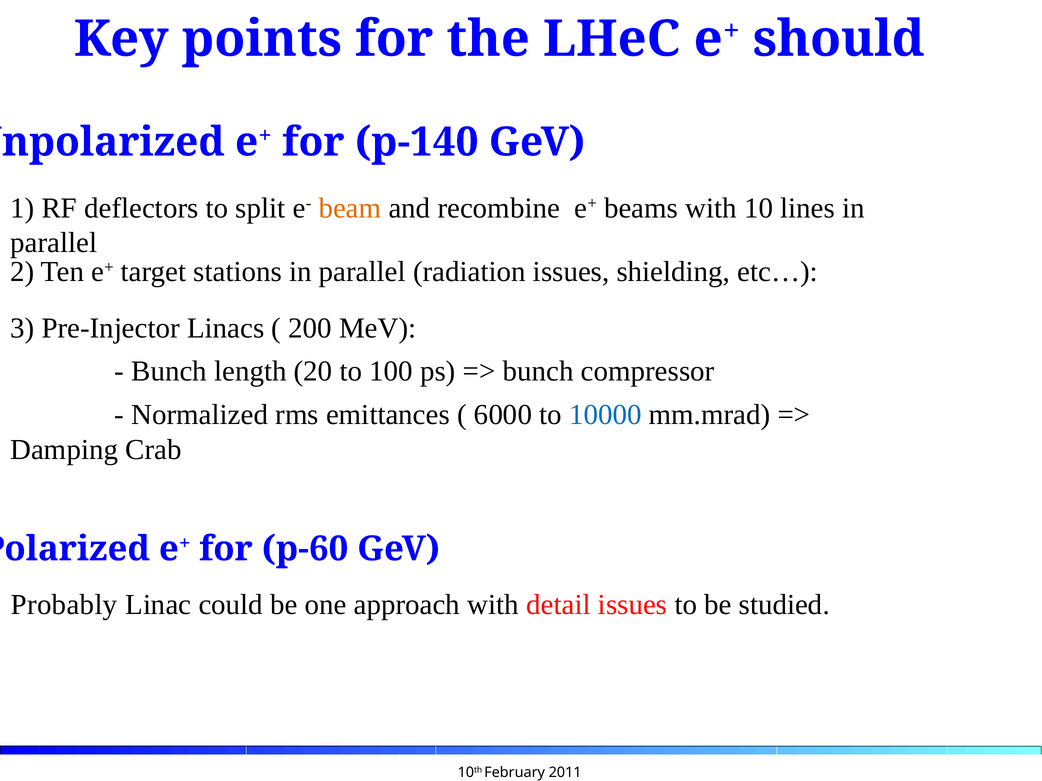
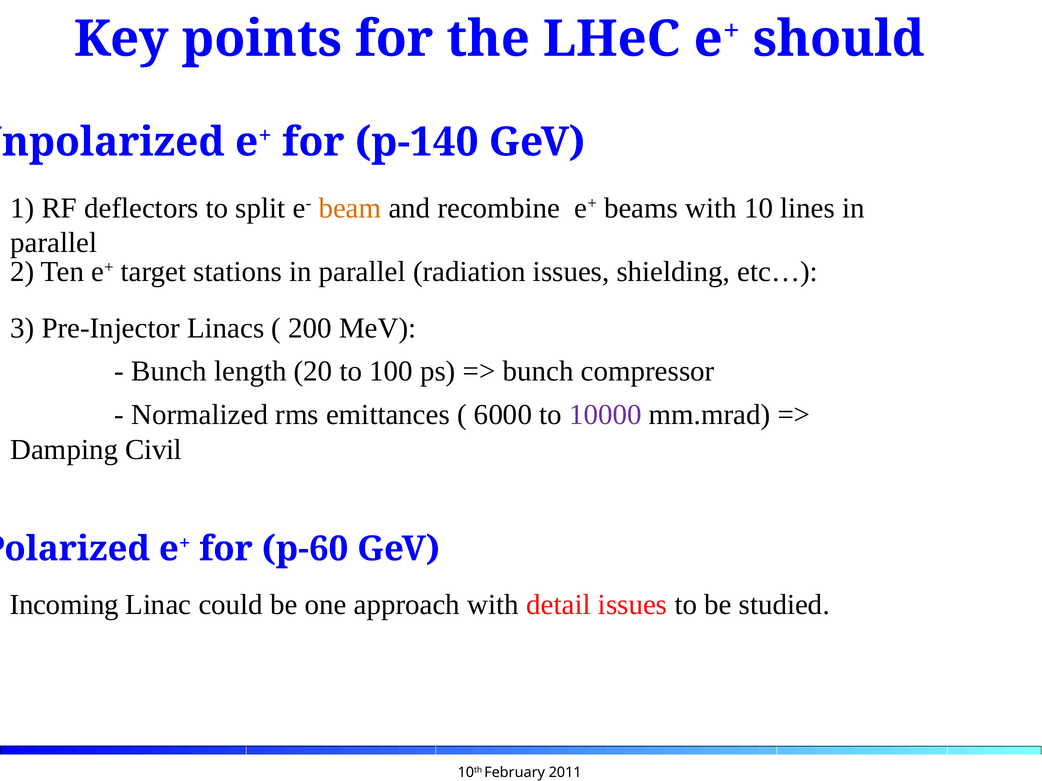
10000 colour: blue -> purple
Crab: Crab -> Civil
Probably: Probably -> Incoming
